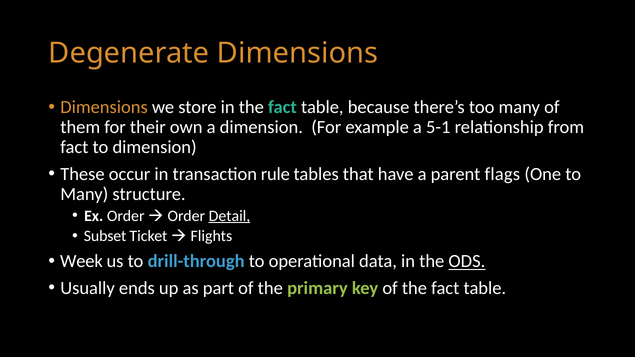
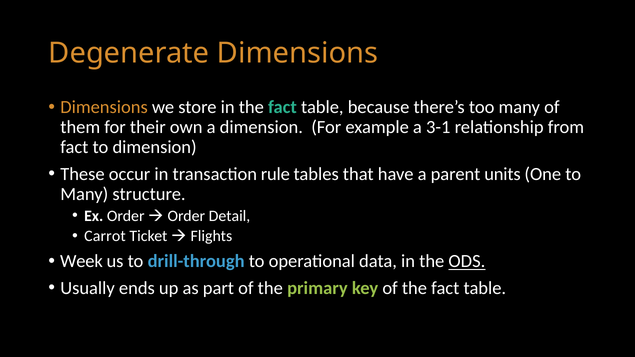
5-1: 5-1 -> 3-1
flags: flags -> units
Detail underline: present -> none
Subset: Subset -> Carrot
